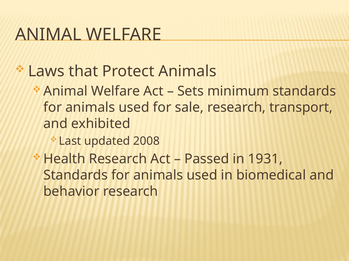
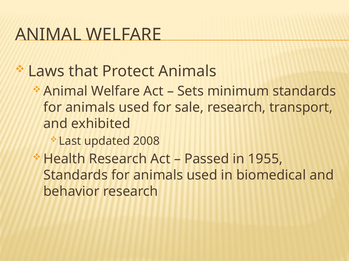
1931: 1931 -> 1955
